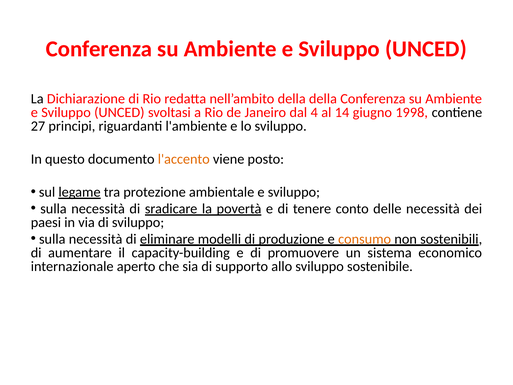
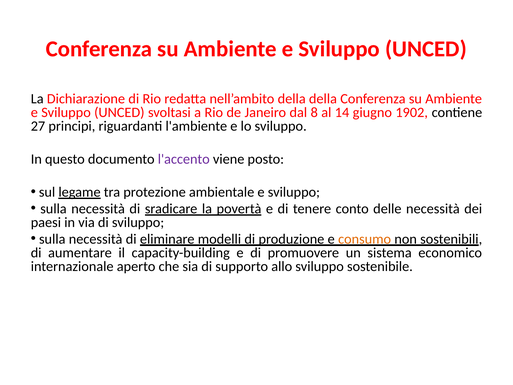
4: 4 -> 8
1998: 1998 -> 1902
l'accento colour: orange -> purple
